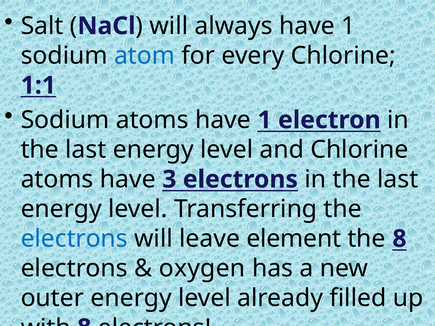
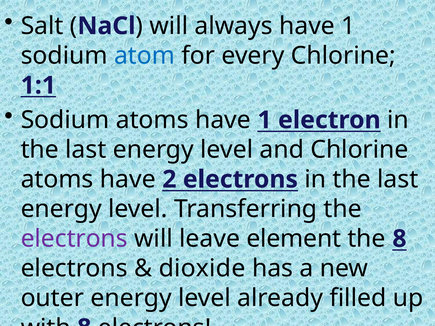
3: 3 -> 2
electrons at (74, 239) colour: blue -> purple
oxygen: oxygen -> dioxide
